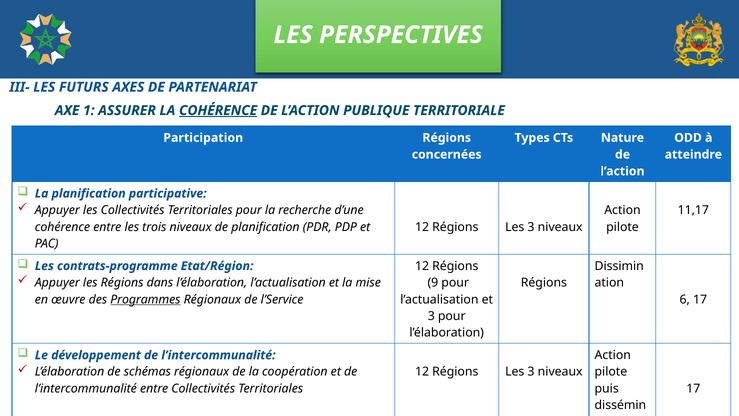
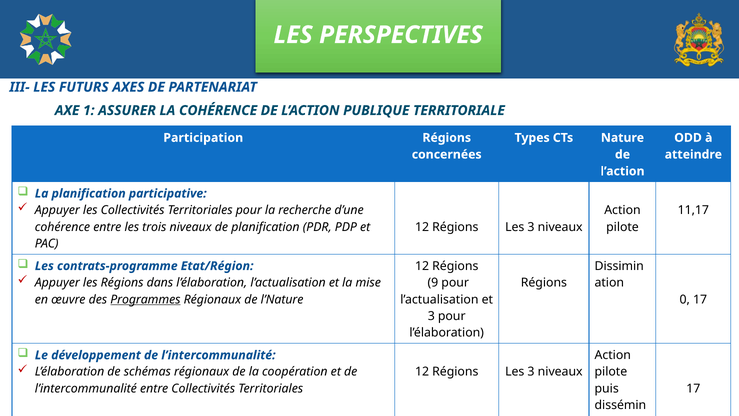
COHÉRENCE at (218, 110) underline: present -> none
l’Service: l’Service -> l’Nature
6: 6 -> 0
